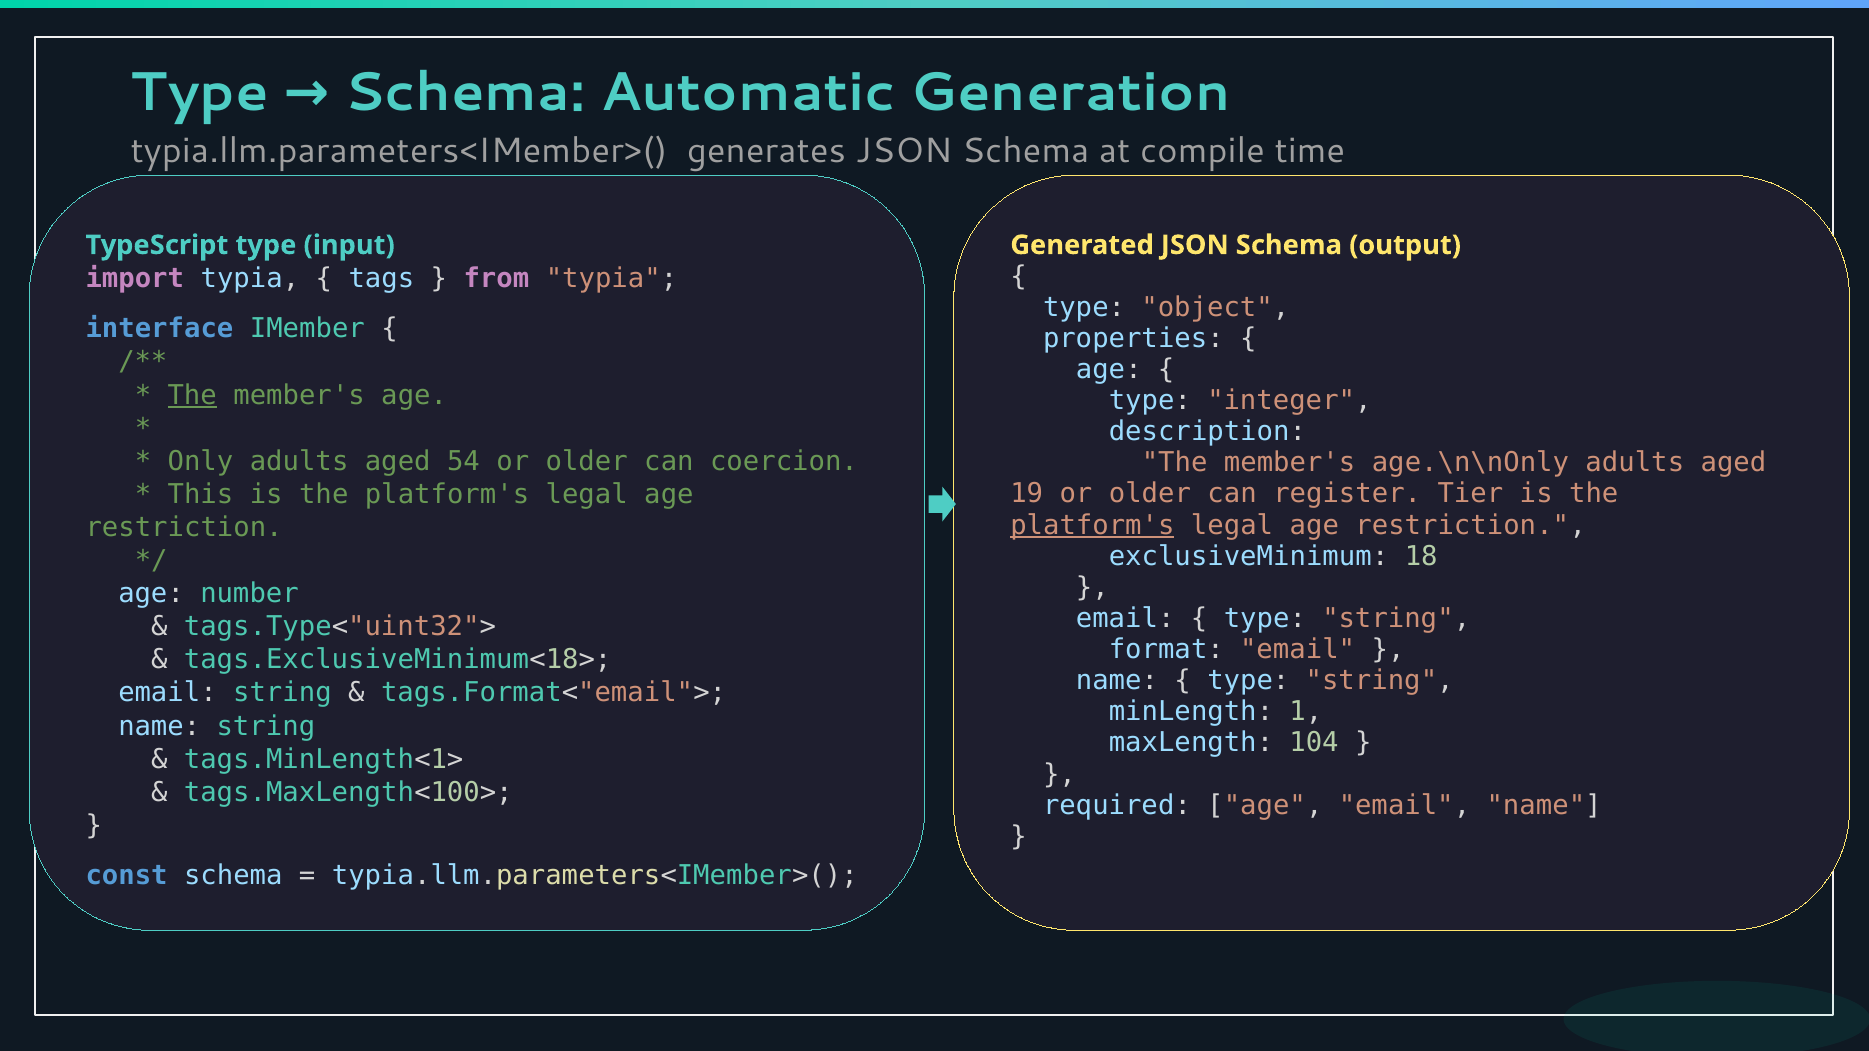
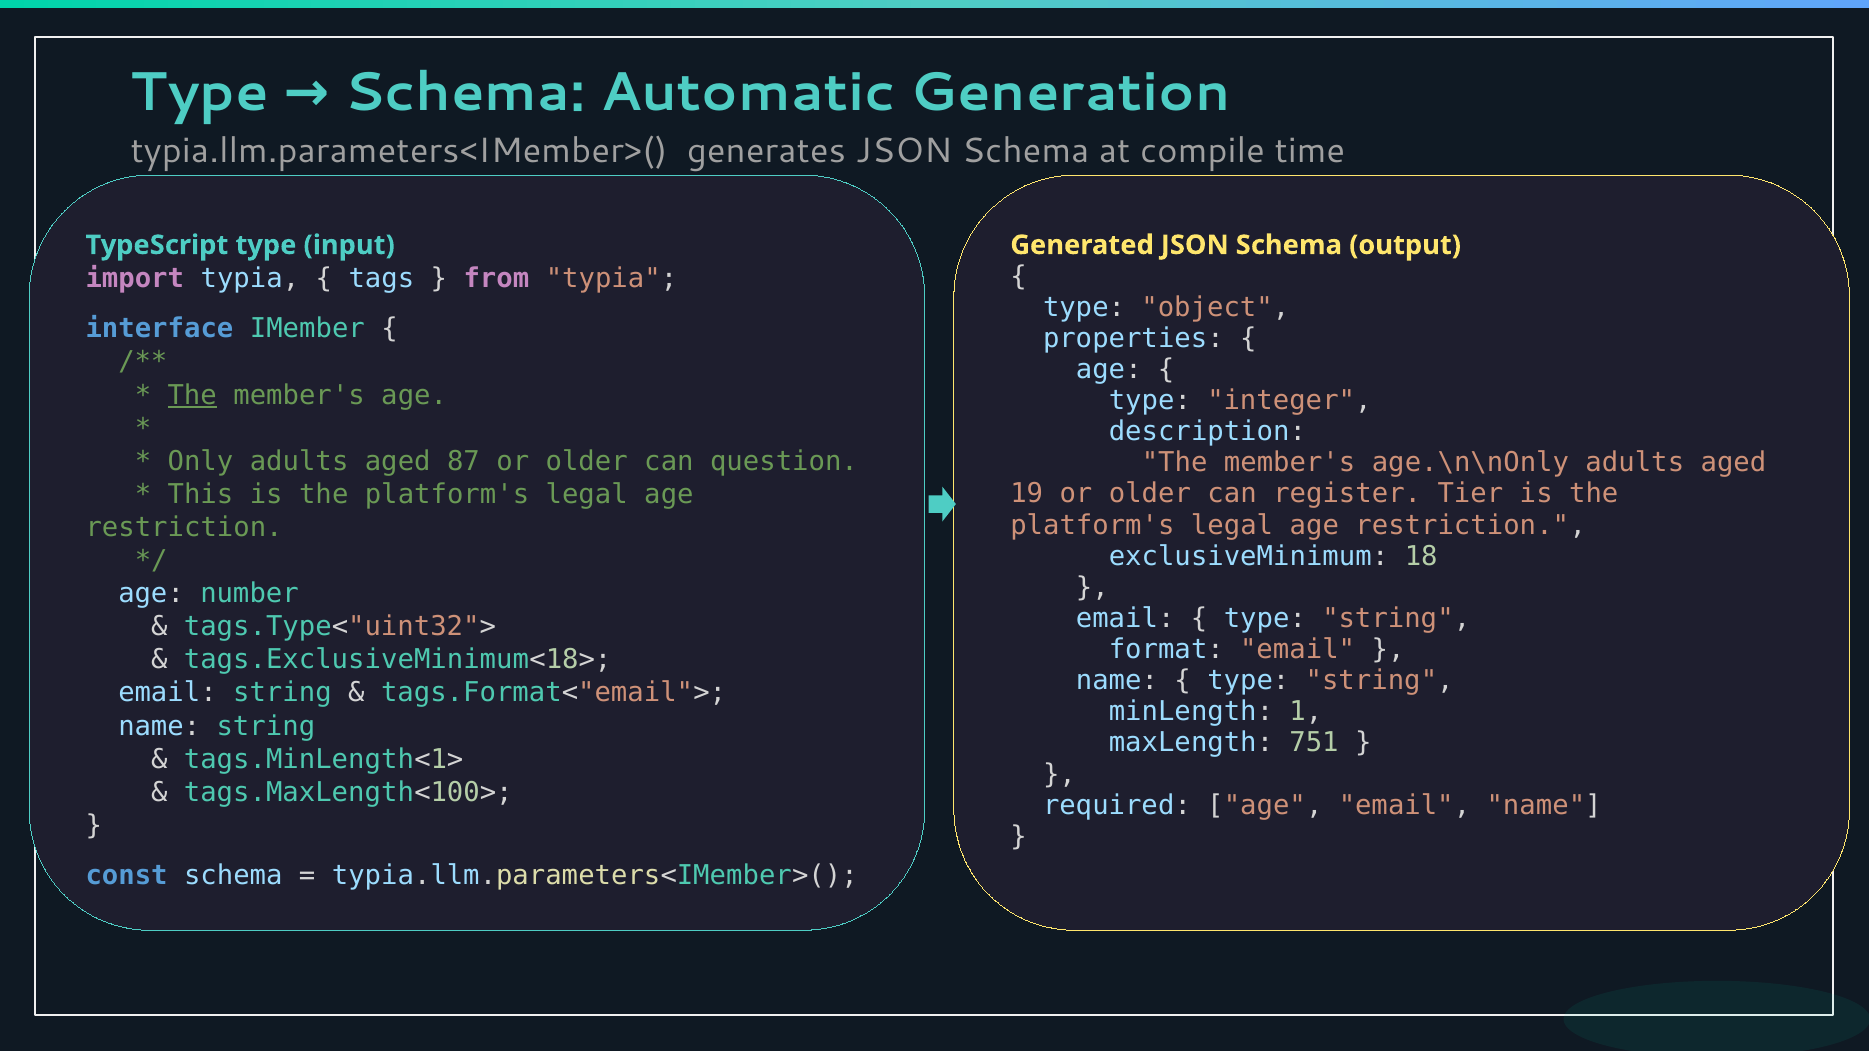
54: 54 -> 87
coercion: coercion -> question
platform's at (1092, 525) underline: present -> none
104: 104 -> 751
